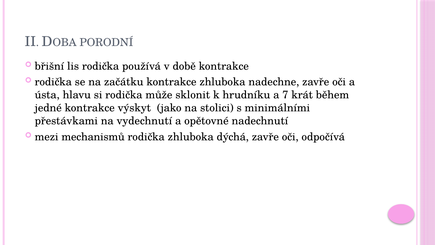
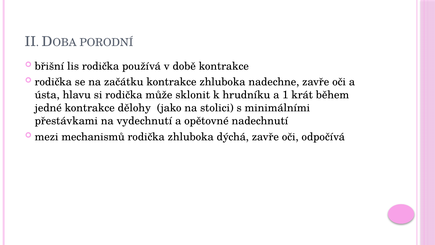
7: 7 -> 1
výskyt: výskyt -> dělohy
